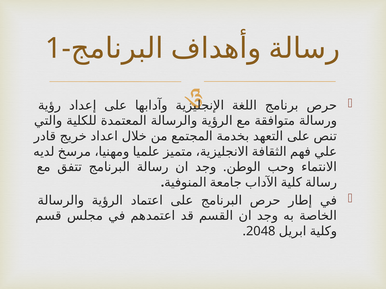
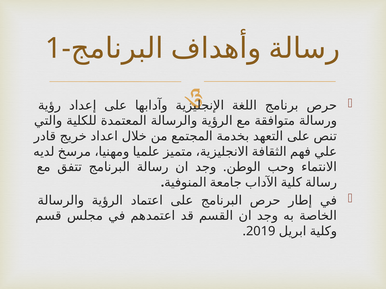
2048: 2048 -> 2019
